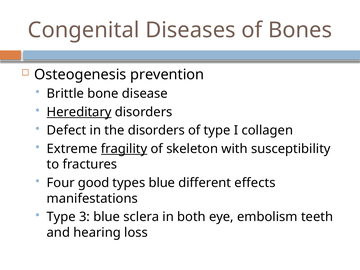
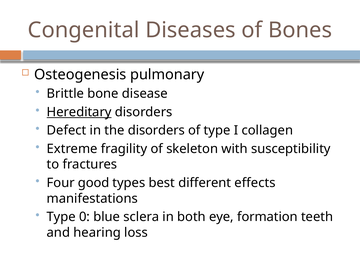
prevention: prevention -> pulmonary
fragility underline: present -> none
types blue: blue -> best
3: 3 -> 0
embolism: embolism -> formation
